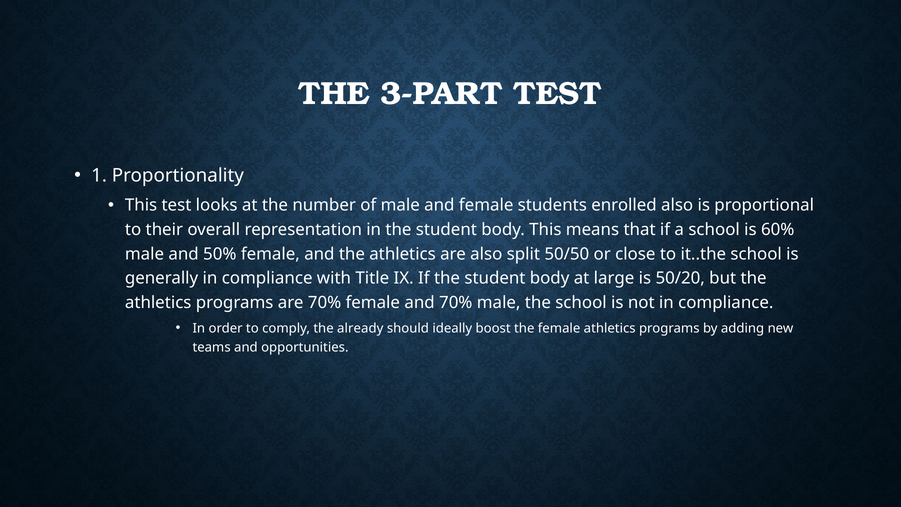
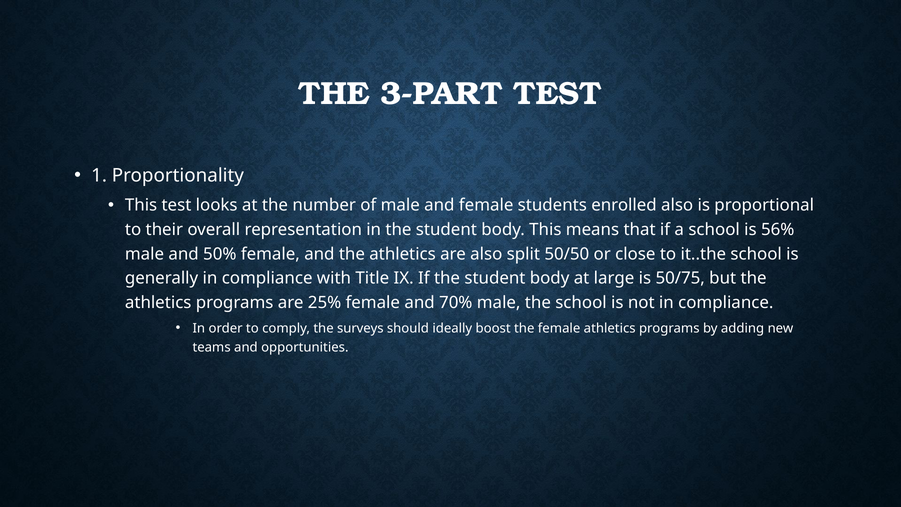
60%: 60% -> 56%
50/20: 50/20 -> 50/75
are 70%: 70% -> 25%
already: already -> surveys
